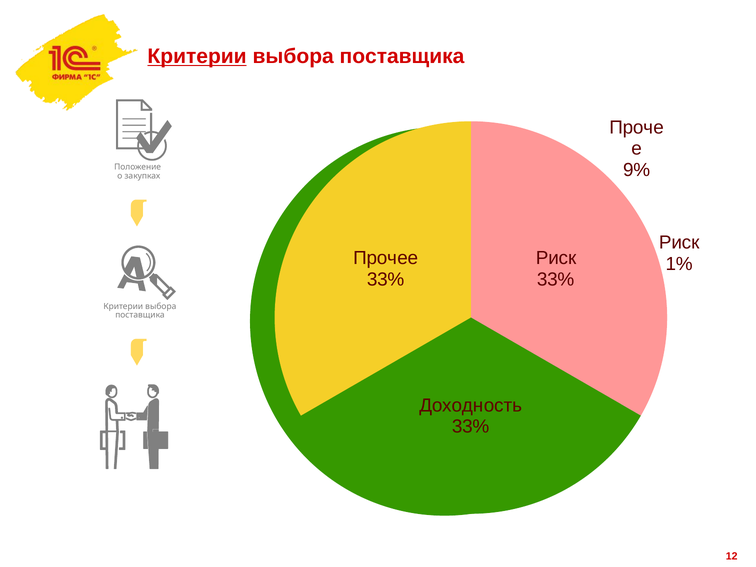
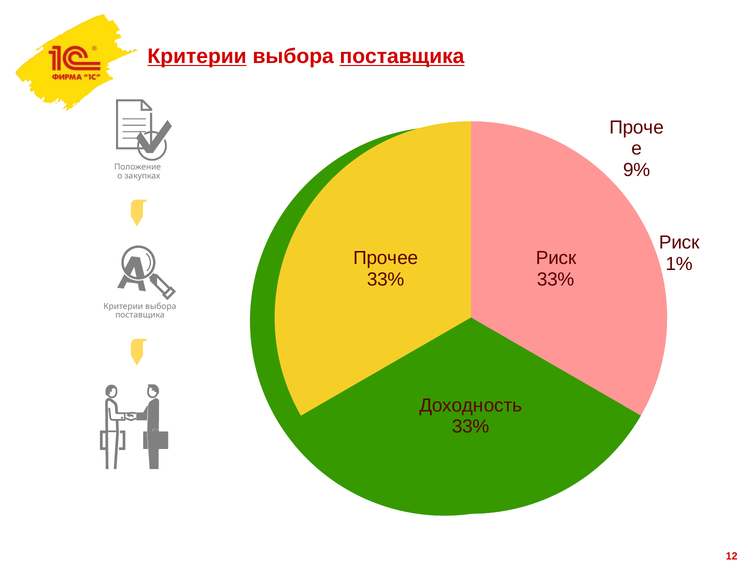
поставщика at (402, 56) underline: none -> present
